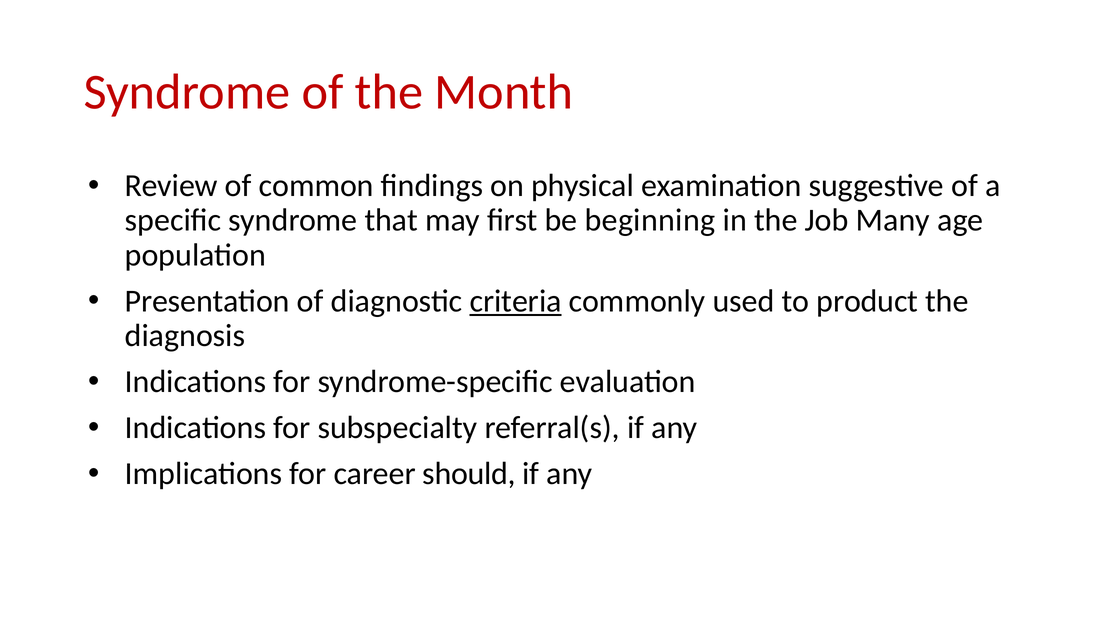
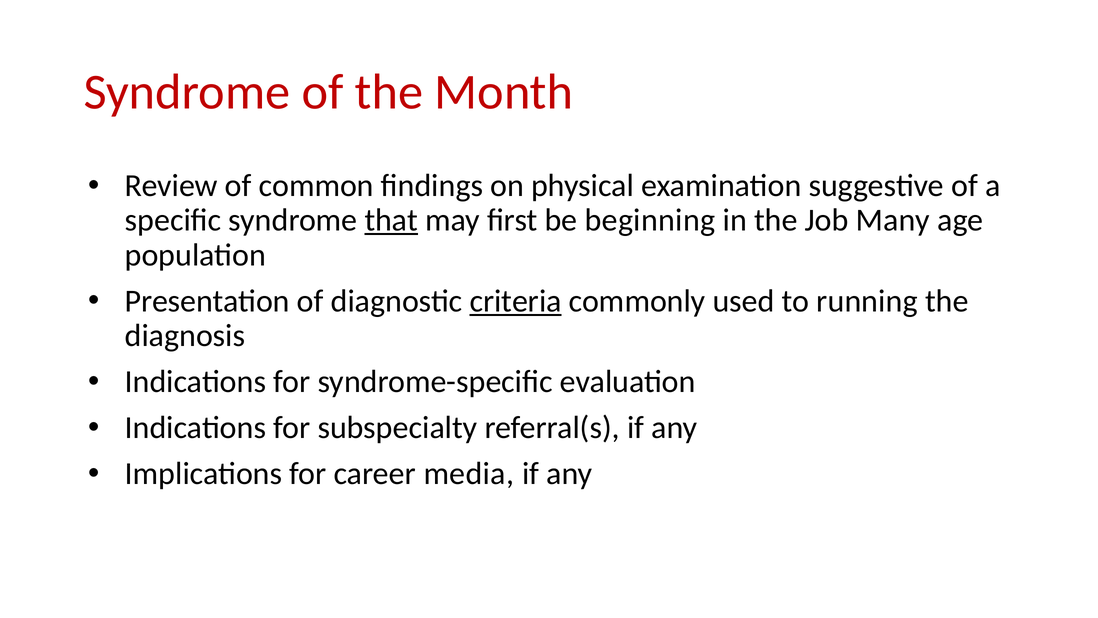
that underline: none -> present
product: product -> running
should: should -> media
